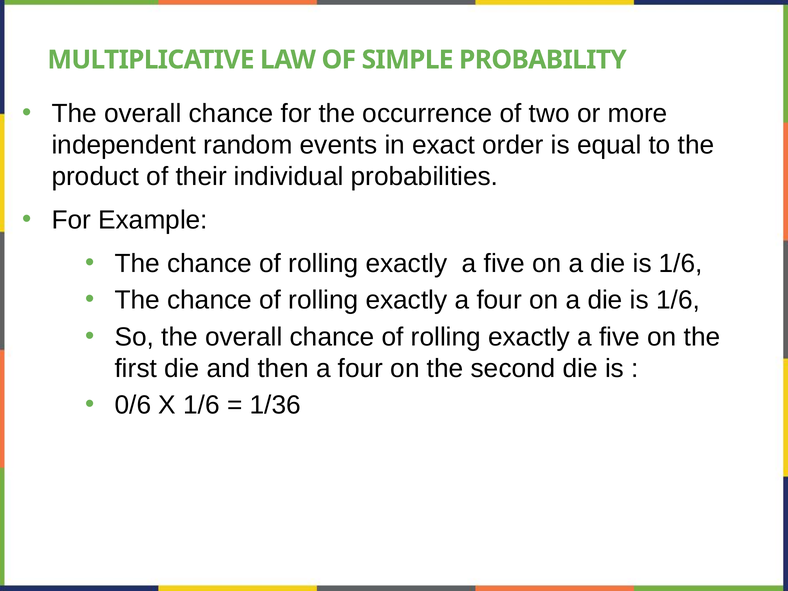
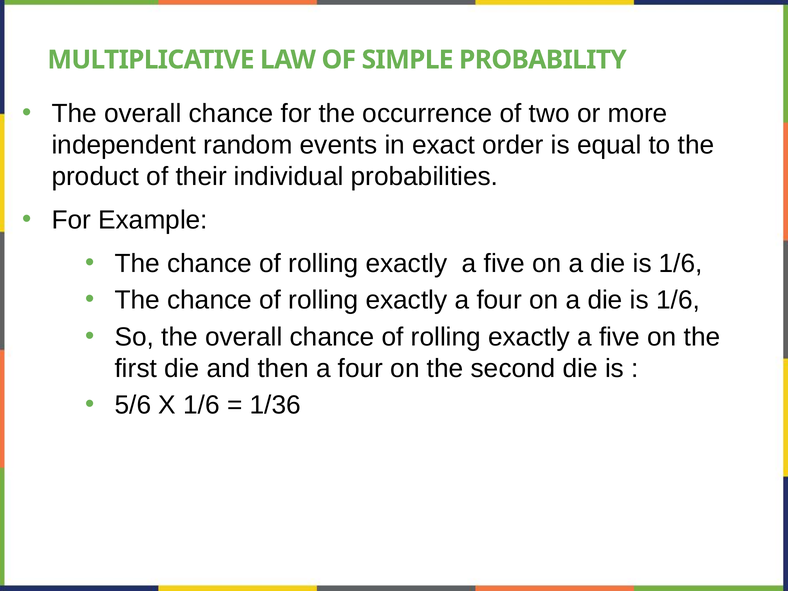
0/6: 0/6 -> 5/6
